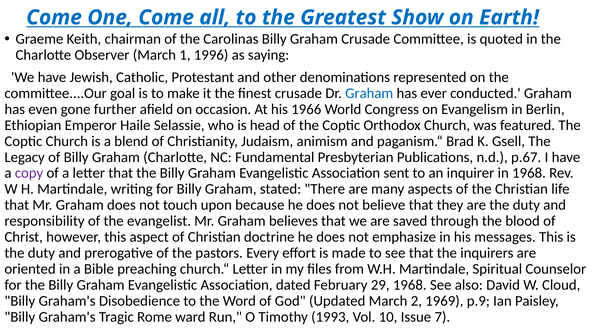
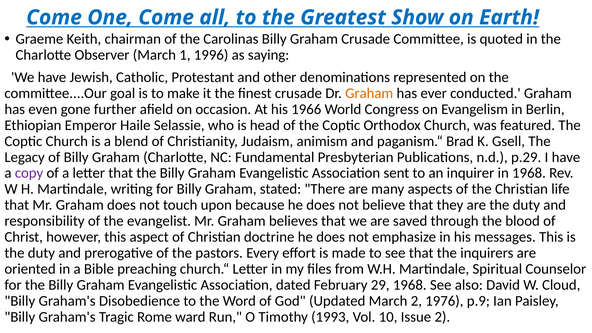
Graham at (369, 93) colour: blue -> orange
p.67: p.67 -> p.29
1969: 1969 -> 1976
Issue 7: 7 -> 2
